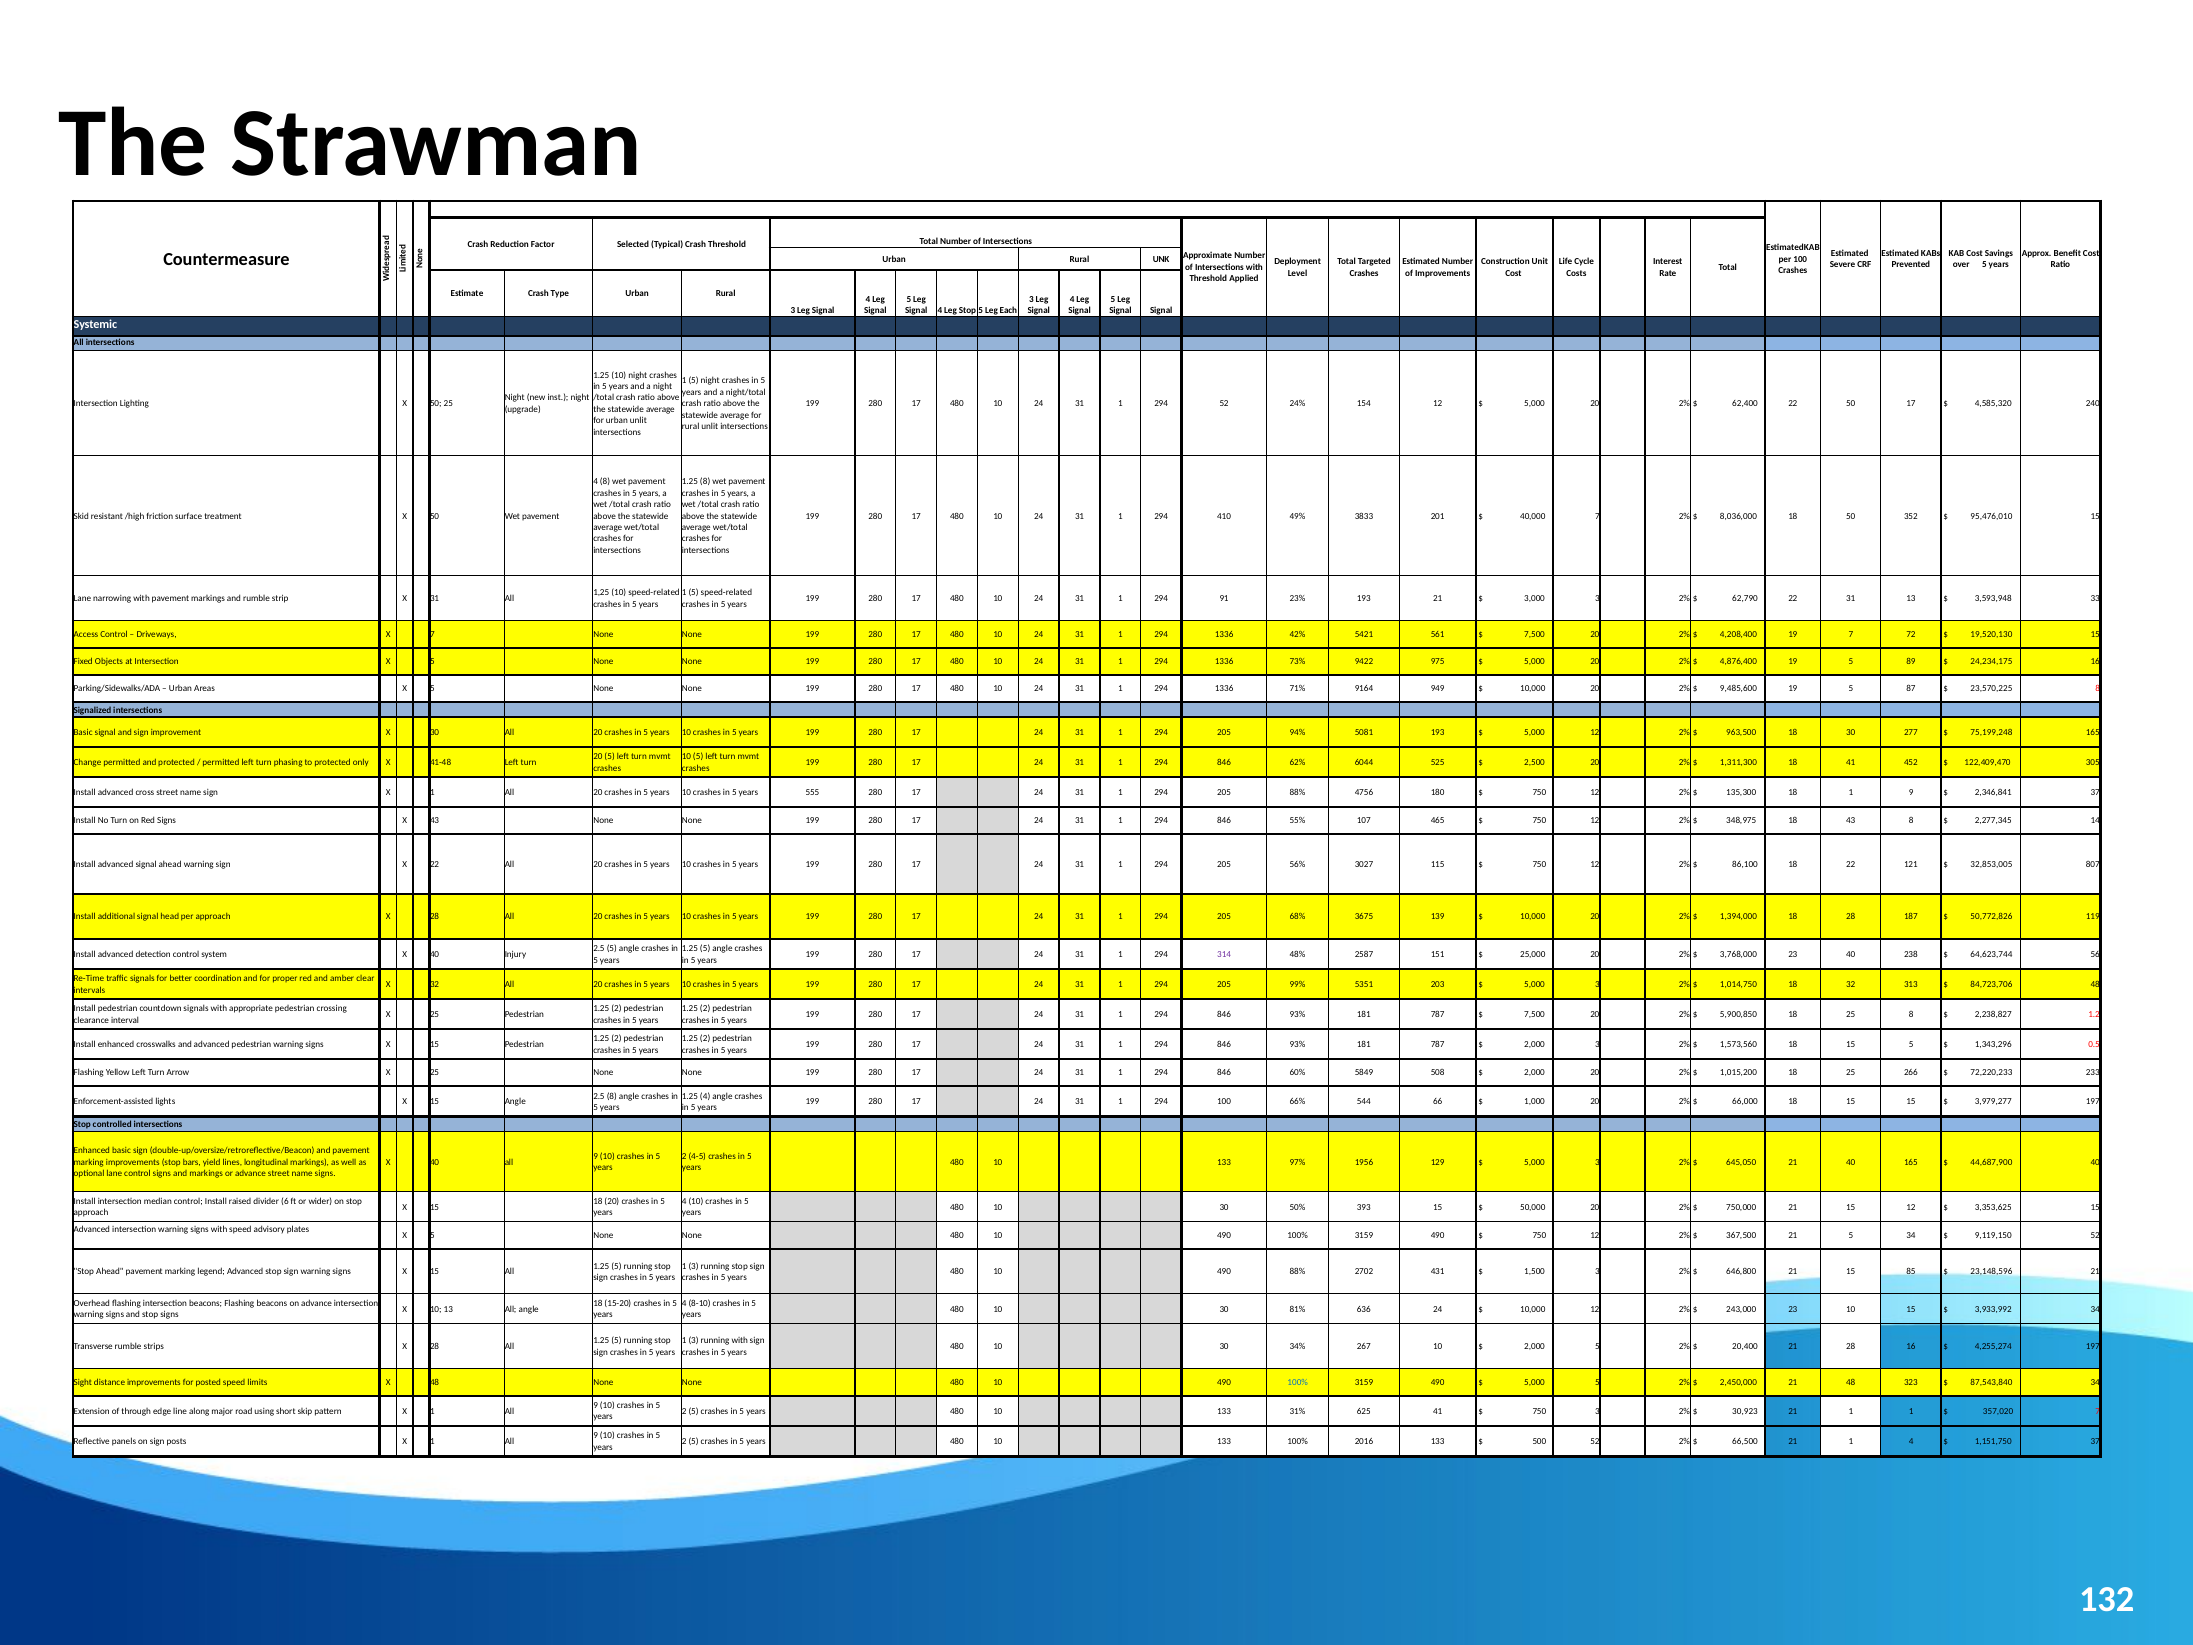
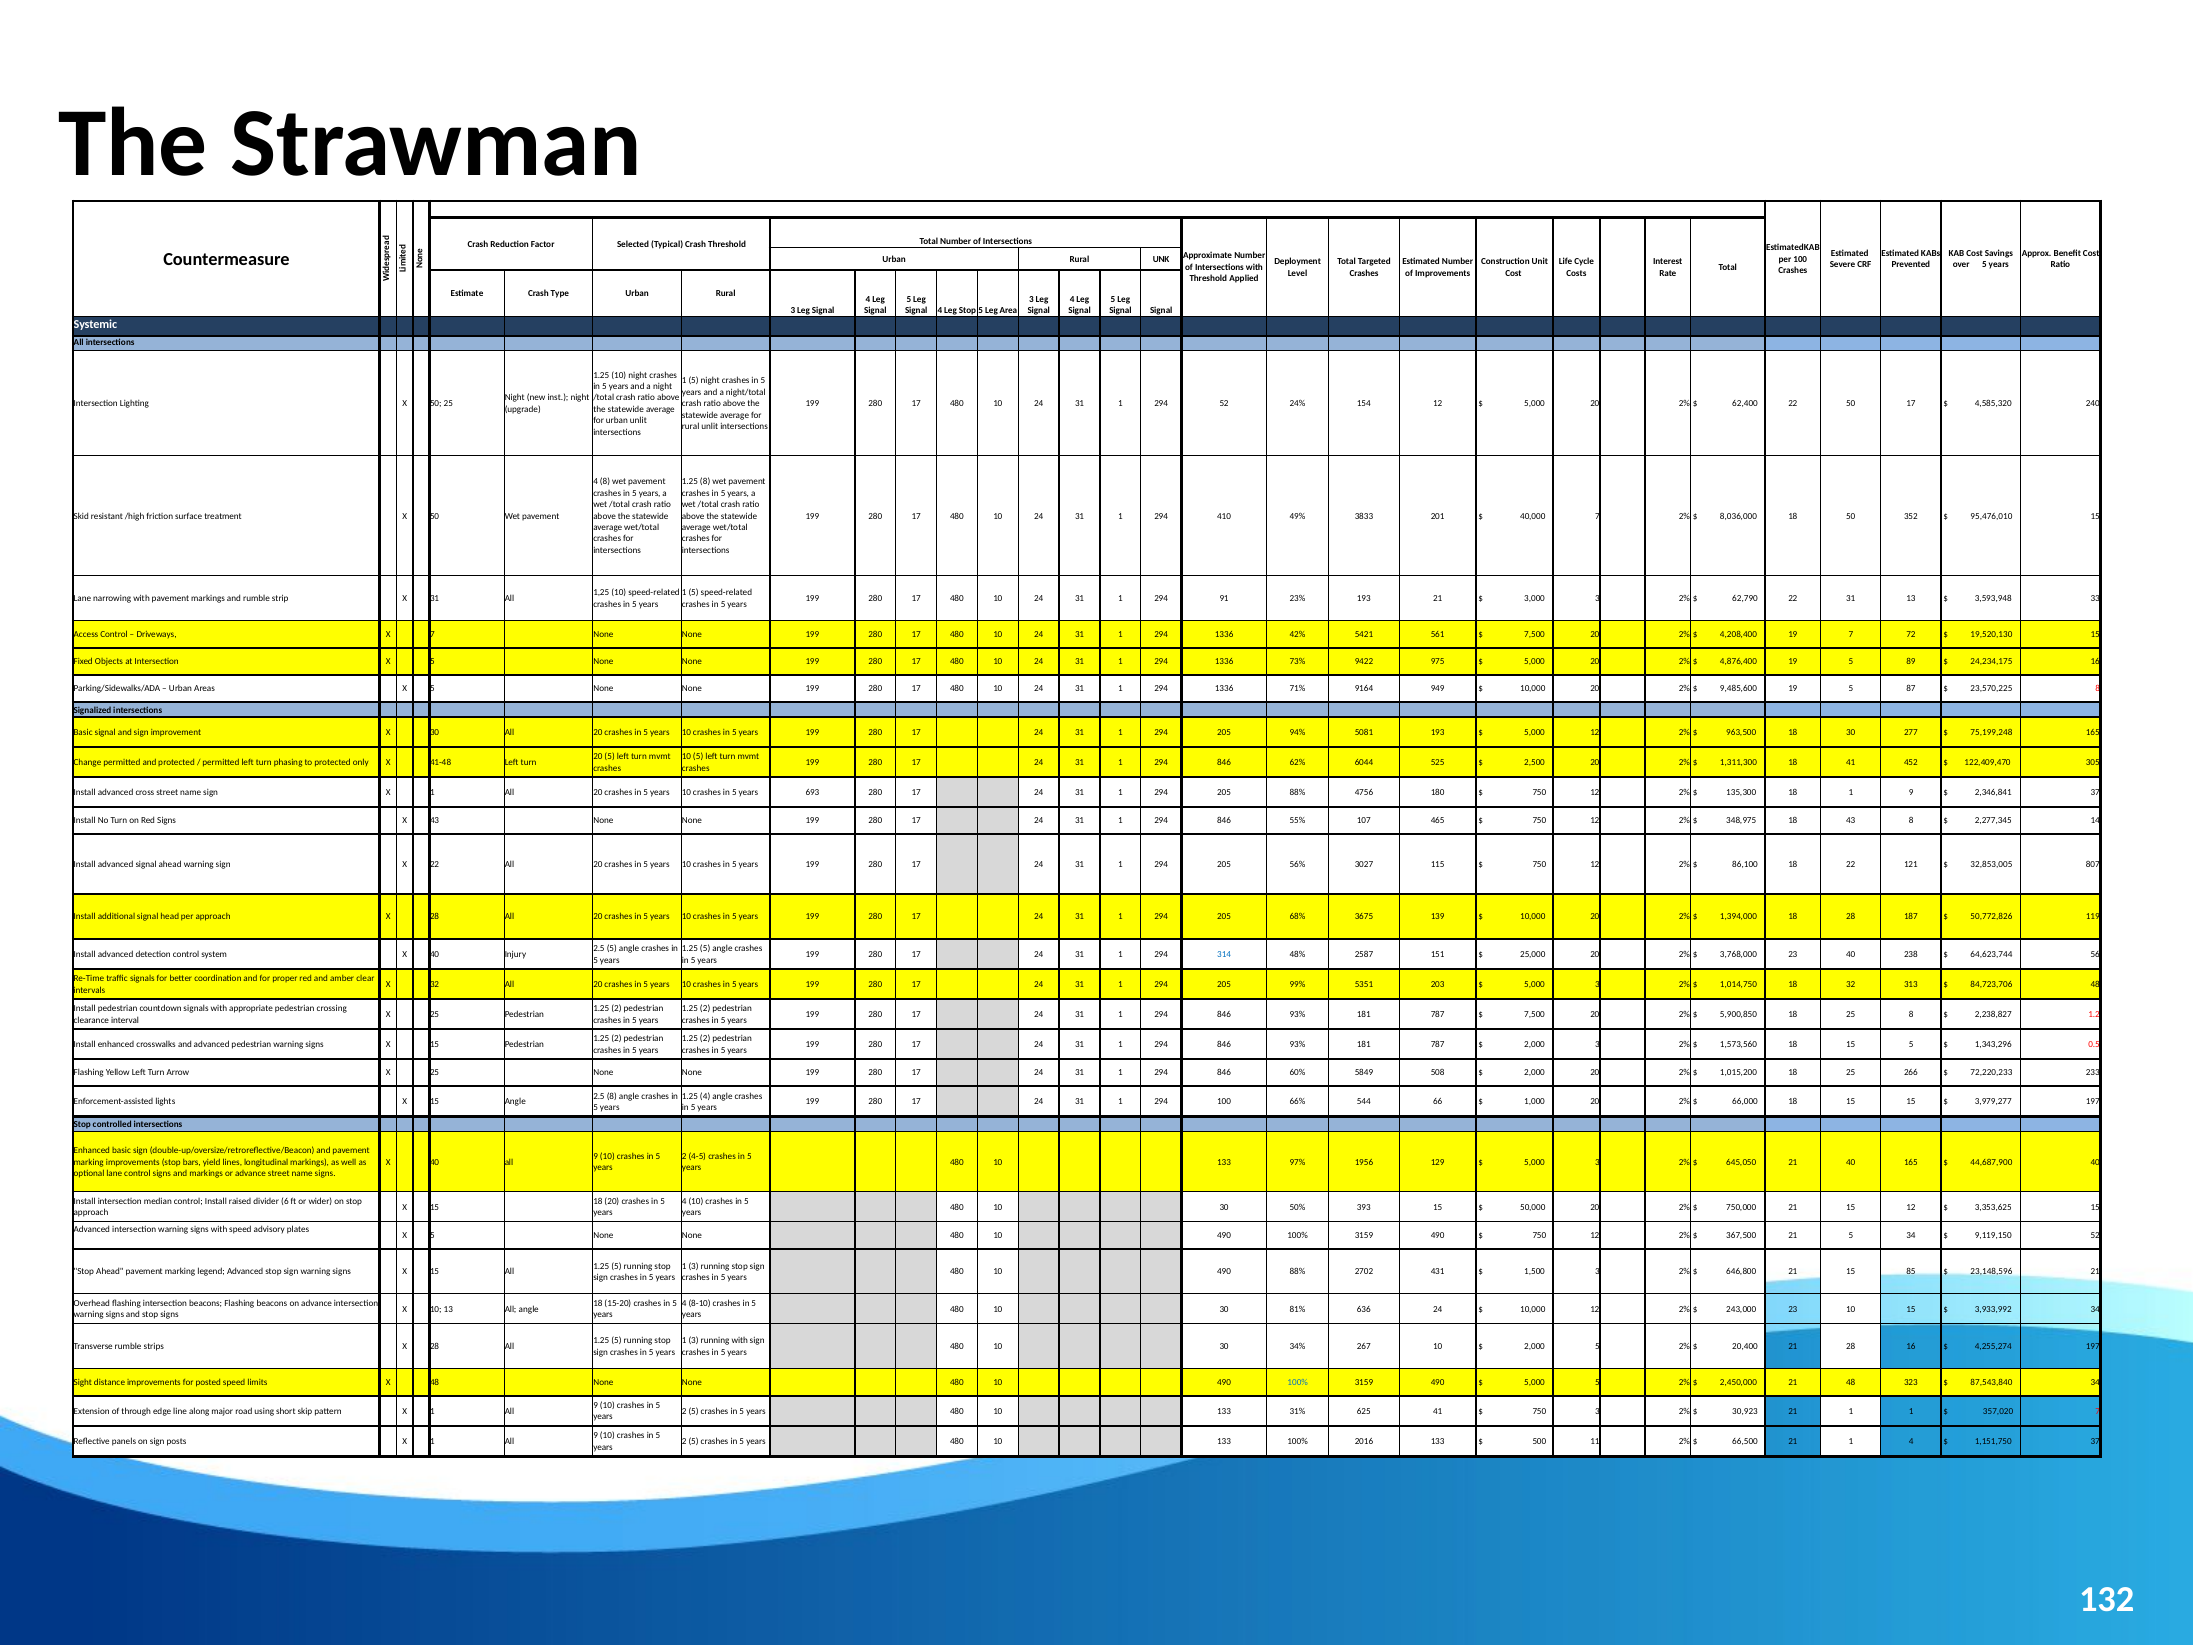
Each: Each -> Area
555: 555 -> 693
314 colour: purple -> blue
500 52: 52 -> 11
